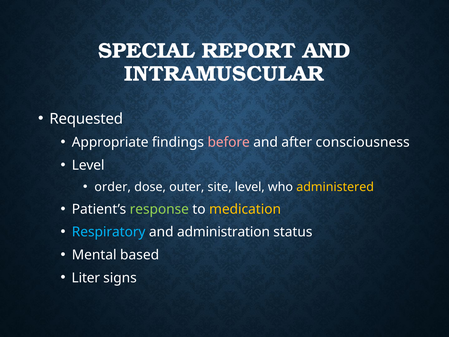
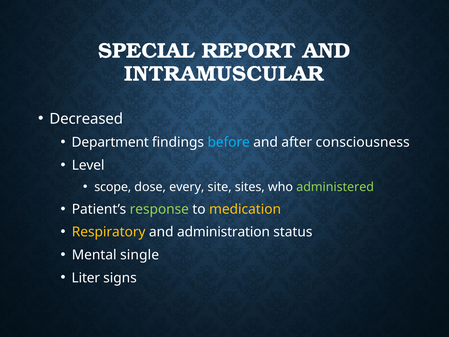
Requested: Requested -> Decreased
Appropriate: Appropriate -> Department
before colour: pink -> light blue
order: order -> scope
outer: outer -> every
site level: level -> sites
administered colour: yellow -> light green
Respiratory colour: light blue -> yellow
based: based -> single
